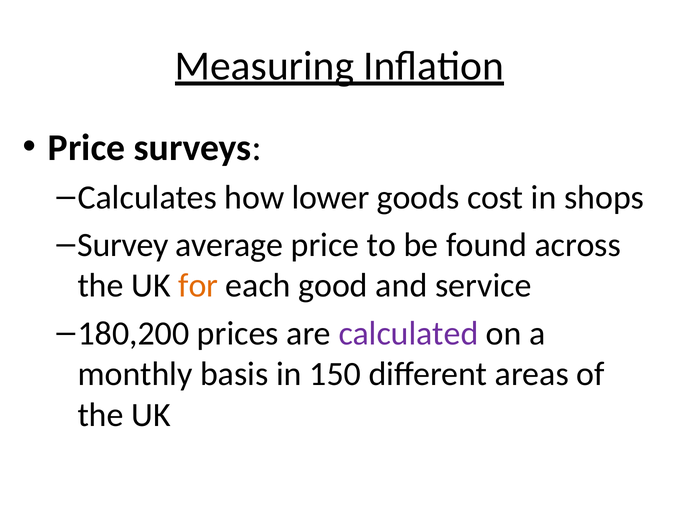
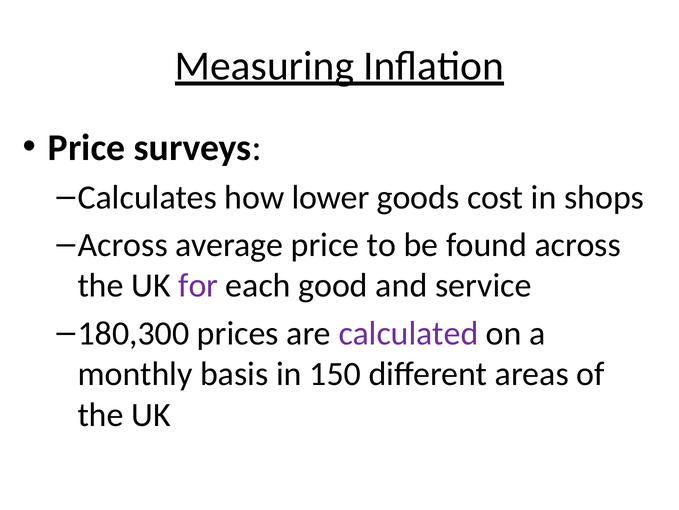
Survey at (123, 245): Survey -> Across
for colour: orange -> purple
180,200: 180,200 -> 180,300
